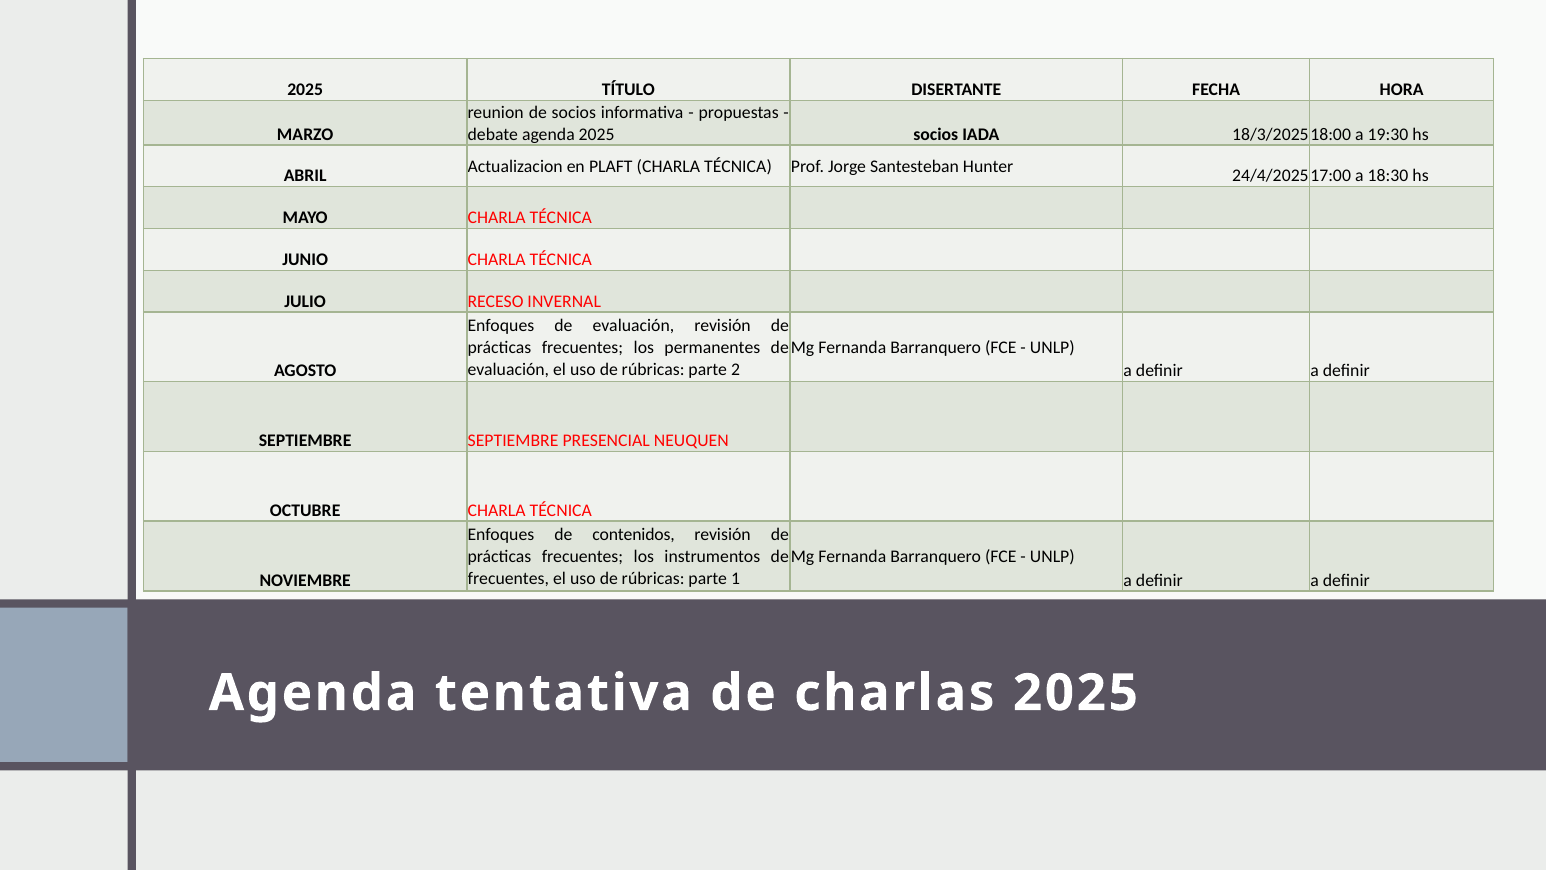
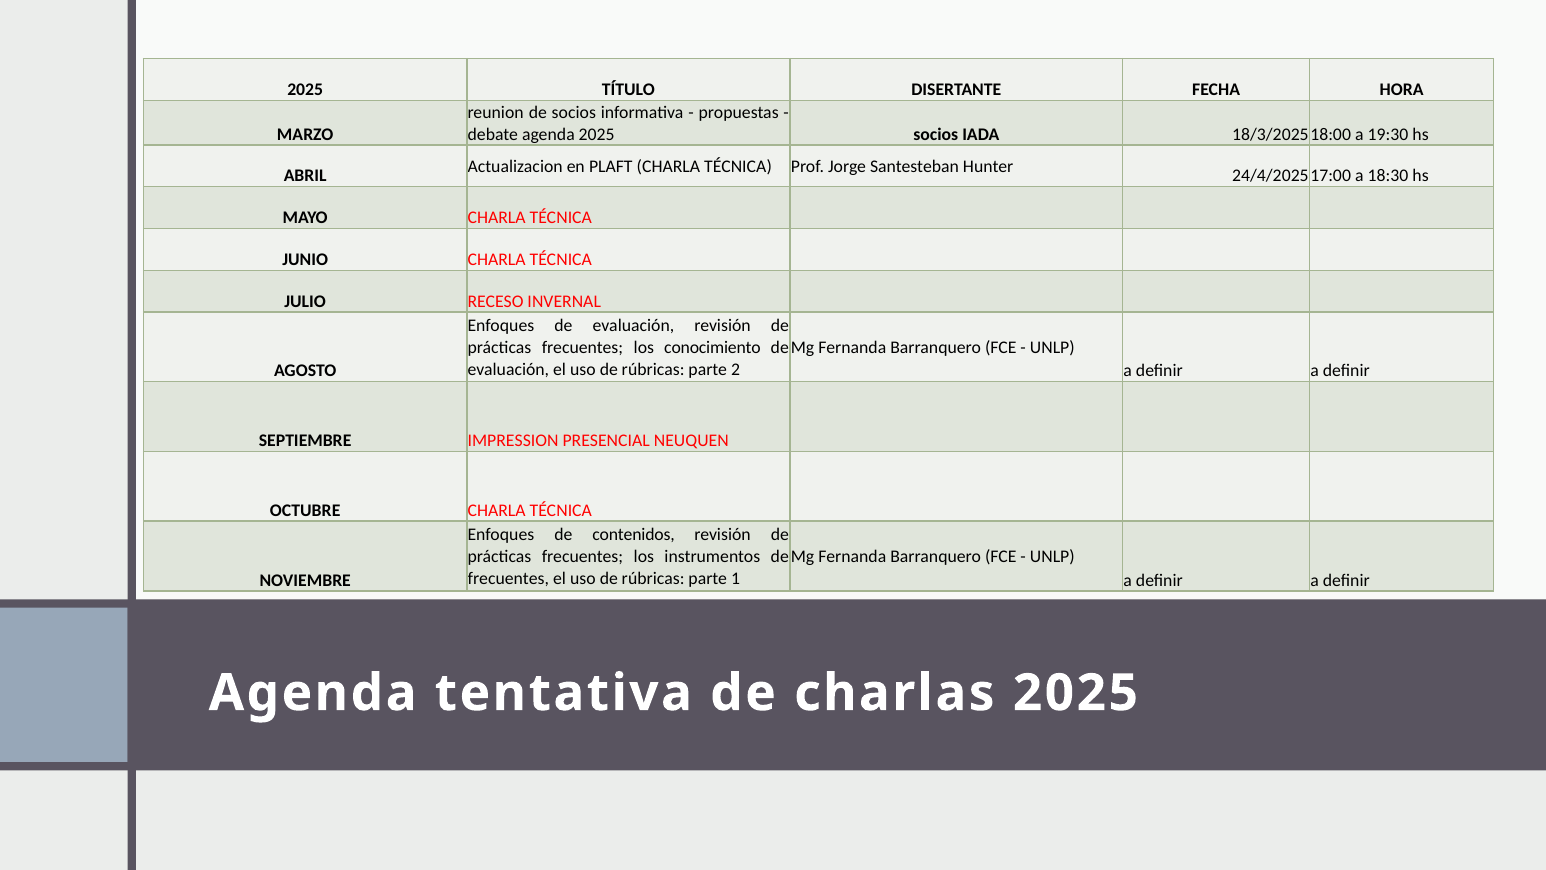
permanentes: permanentes -> conocimiento
SEPTIEMBRE at (513, 441): SEPTIEMBRE -> IMPRESSION
